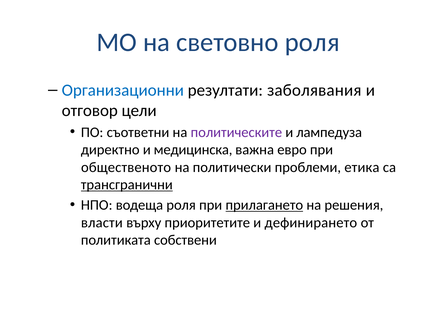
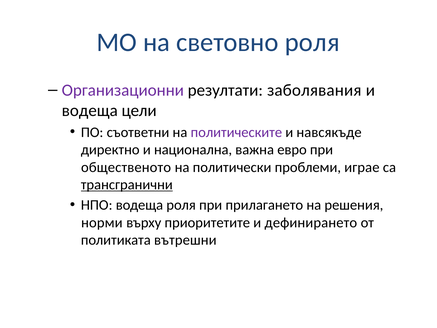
Организационни colour: blue -> purple
отговор at (90, 110): отговор -> водеща
лампедуза: лампедуза -> навсякъде
медицинска: медицинска -> национална
етика: етика -> играе
прилагането underline: present -> none
власти: власти -> норми
собствени: собствени -> вътрешни
